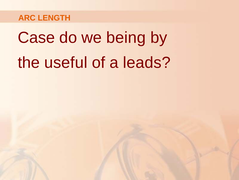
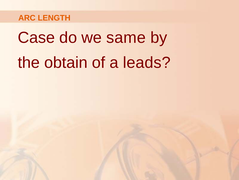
being: being -> same
useful: useful -> obtain
